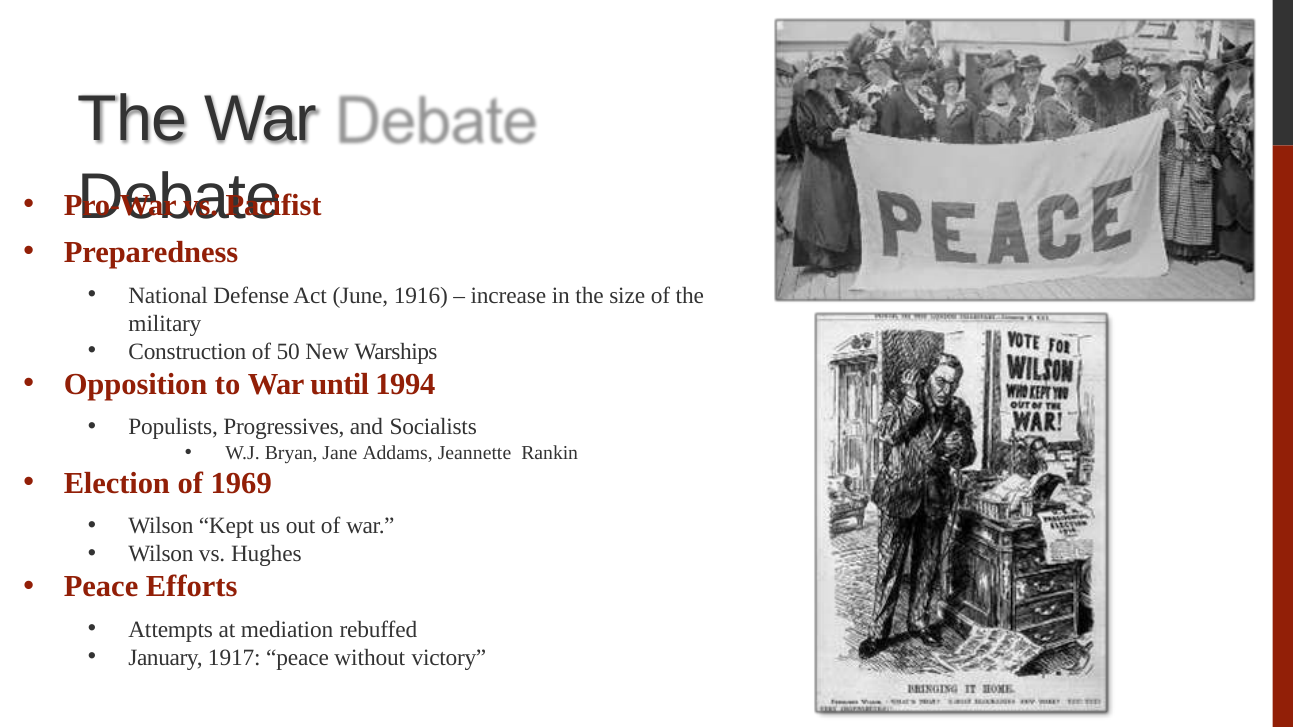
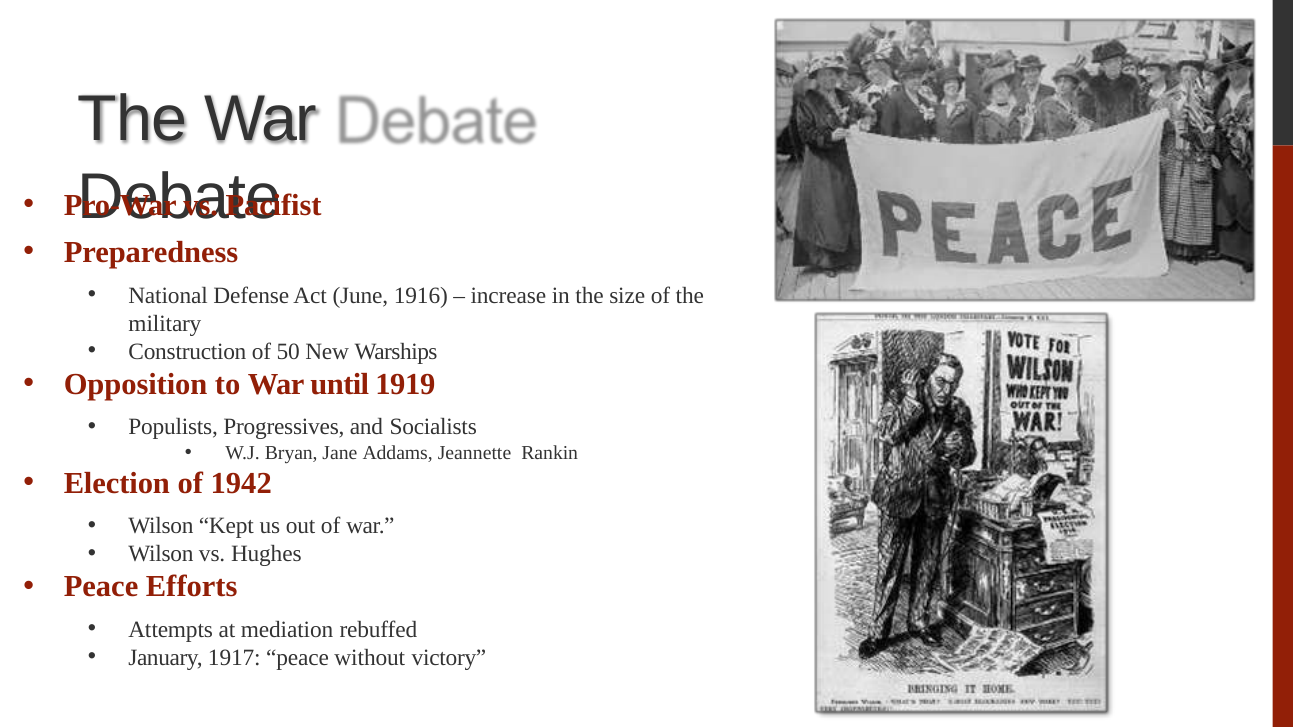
1994: 1994 -> 1919
1969: 1969 -> 1942
